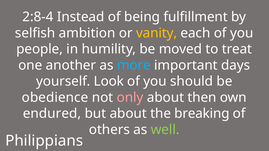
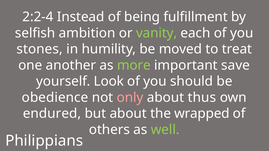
2:8-4: 2:8-4 -> 2:2-4
vanity colour: yellow -> light green
people: people -> stones
more colour: light blue -> light green
days: days -> save
then: then -> thus
breaking: breaking -> wrapped
